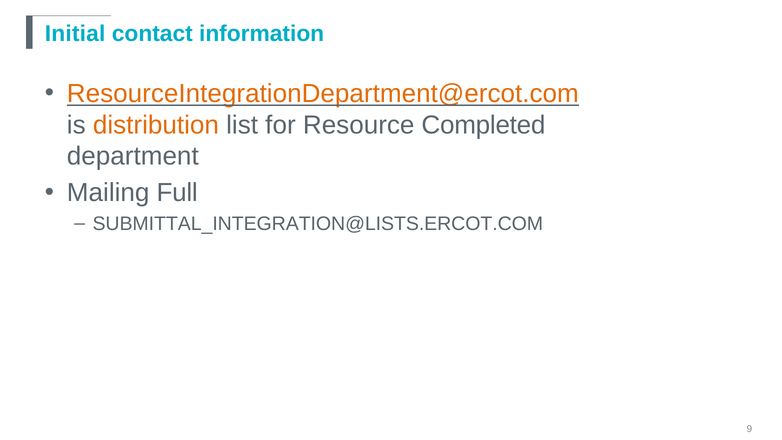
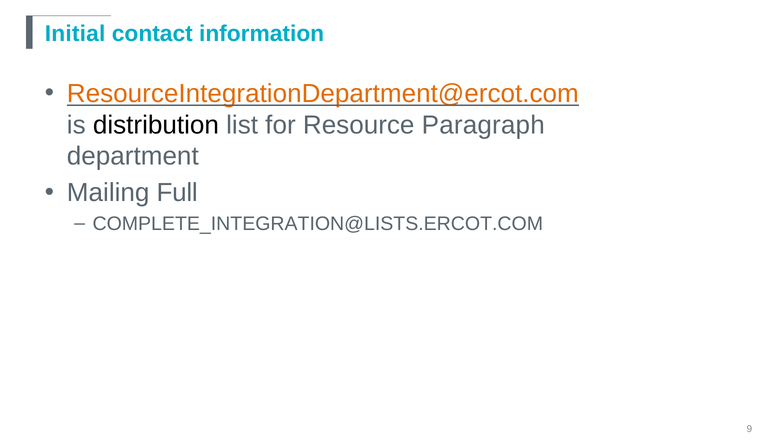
distribution colour: orange -> black
Completed: Completed -> Paragraph
SUBMITTAL_INTEGRATION@LISTS.ERCOT.COM: SUBMITTAL_INTEGRATION@LISTS.ERCOT.COM -> COMPLETE_INTEGRATION@LISTS.ERCOT.COM
